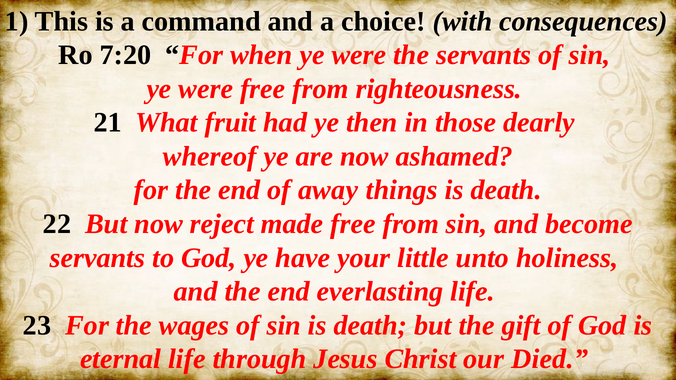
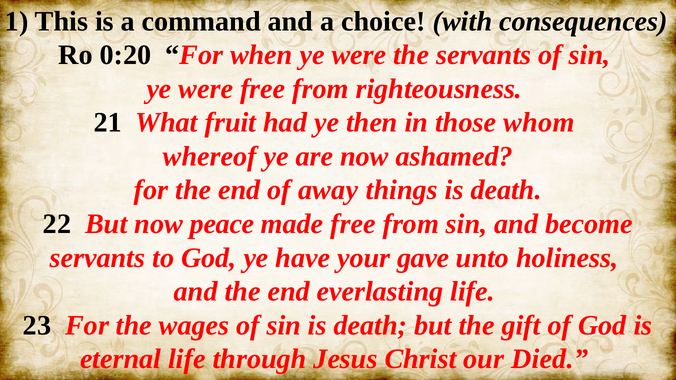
7:20: 7:20 -> 0:20
dearly: dearly -> whom
reject: reject -> peace
little: little -> gave
